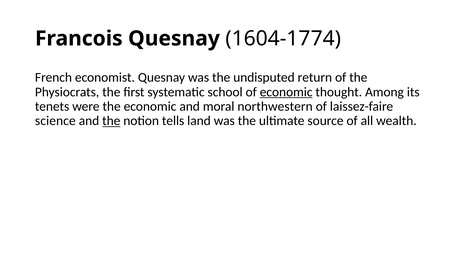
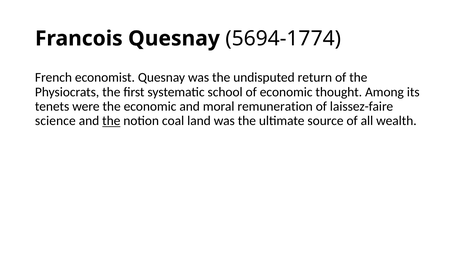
1604-1774: 1604-1774 -> 5694-1774
economic at (286, 92) underline: present -> none
northwestern: northwestern -> remuneration
tells: tells -> coal
